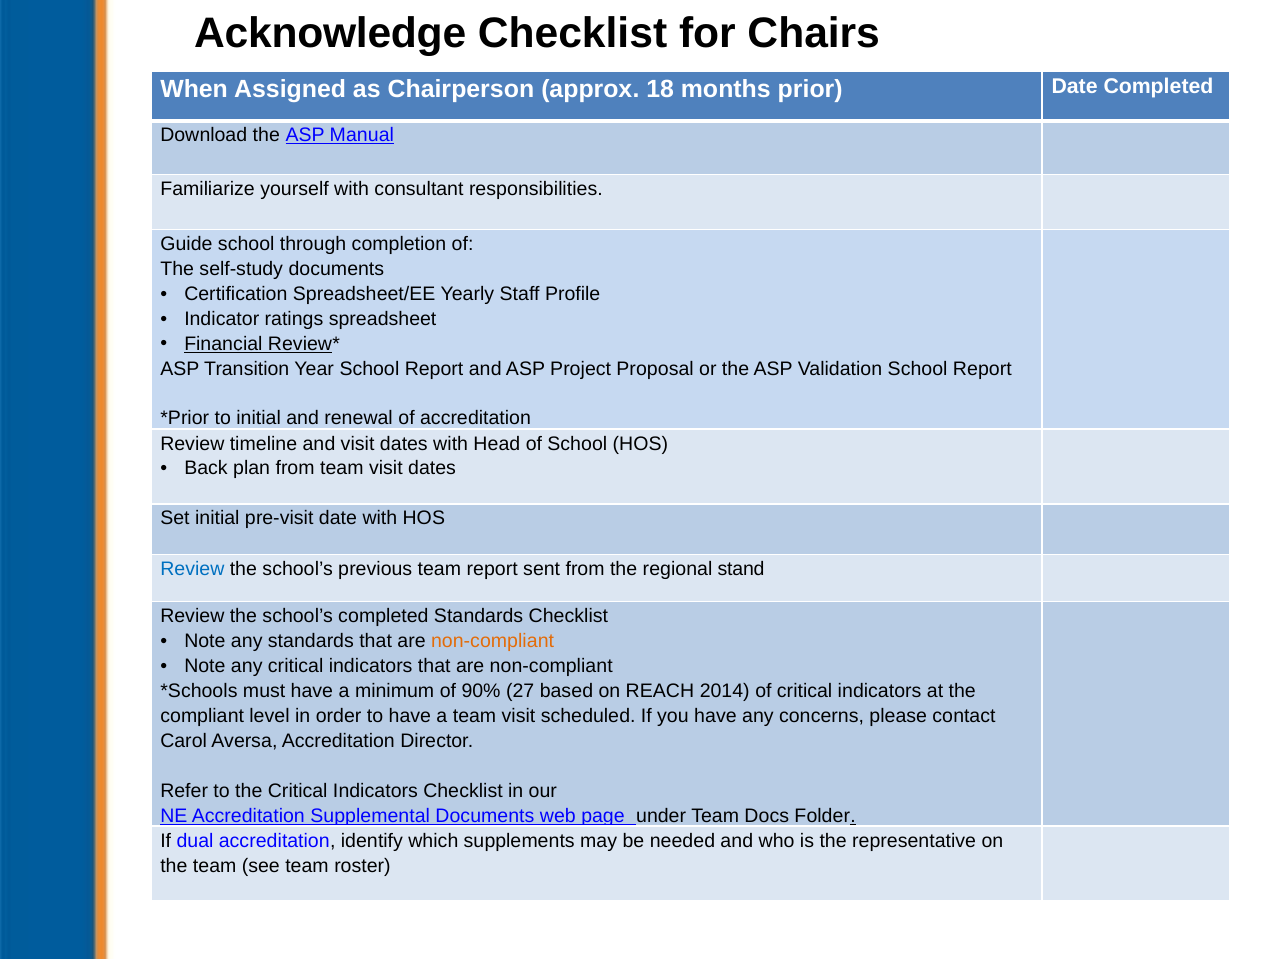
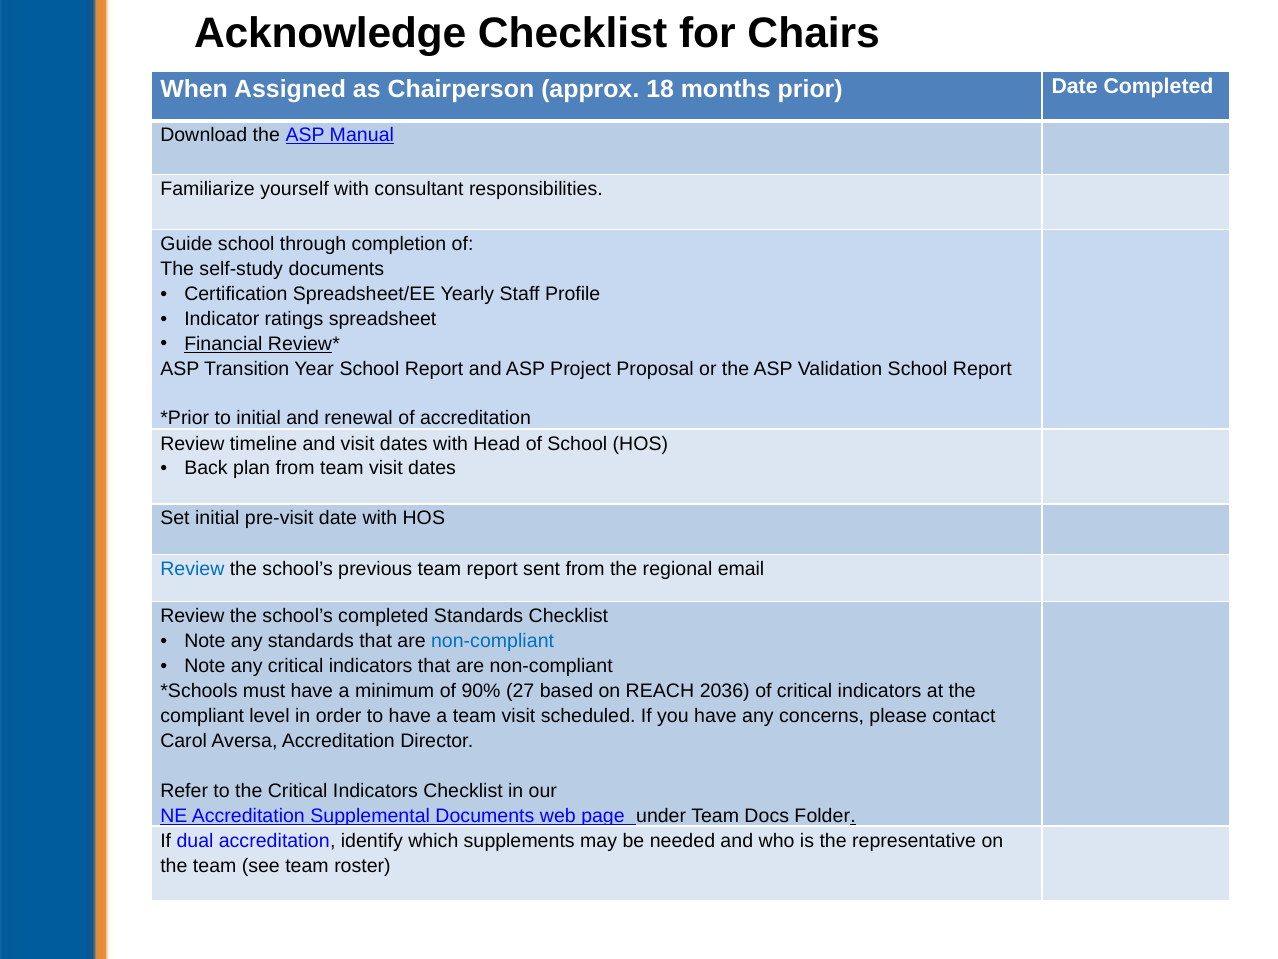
stand: stand -> email
non-compliant at (493, 641) colour: orange -> blue
2014: 2014 -> 2036
